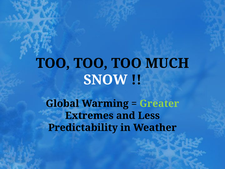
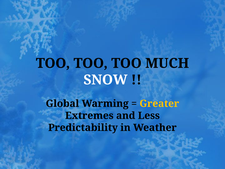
Greater colour: light green -> yellow
